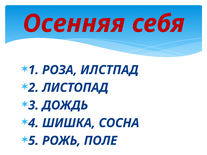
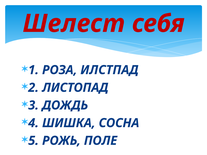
Осенняя: Осенняя -> Шелест
